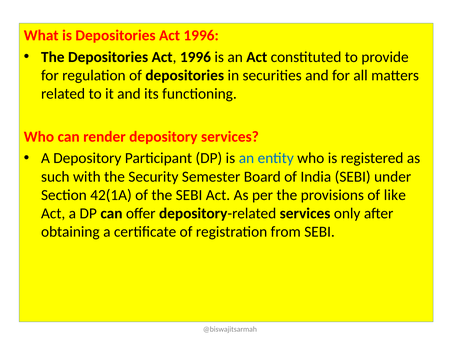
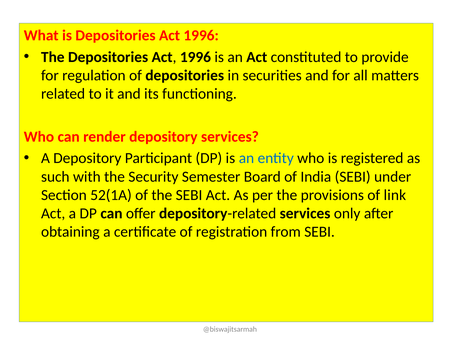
42(1A: 42(1A -> 52(1A
like: like -> link
